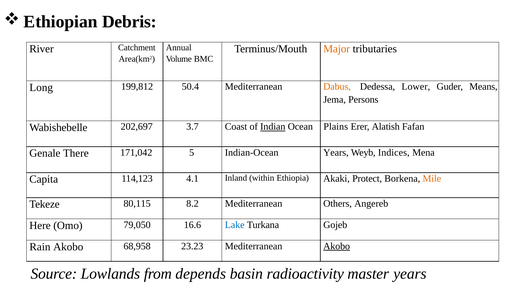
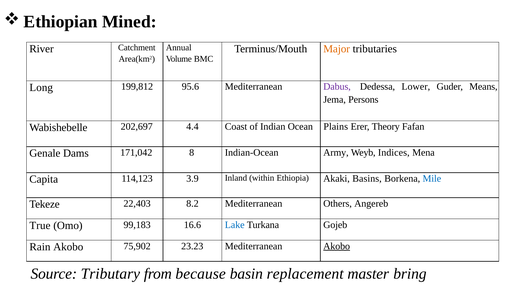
Debris: Debris -> Mined
50.4: 50.4 -> 95.6
Dabus colour: orange -> purple
3.7: 3.7 -> 4.4
Indian underline: present -> none
Alatish: Alatish -> Theory
There: There -> Dams
5: 5 -> 8
Indian-Ocean Years: Years -> Army
4.1: 4.1 -> 3.9
Protect: Protect -> Basins
Mile colour: orange -> blue
80,115: 80,115 -> 22,403
Here: Here -> True
79,050: 79,050 -> 99,183
68,958: 68,958 -> 75,902
Lowlands: Lowlands -> Tributary
depends: depends -> because
radioactivity: radioactivity -> replacement
master years: years -> bring
